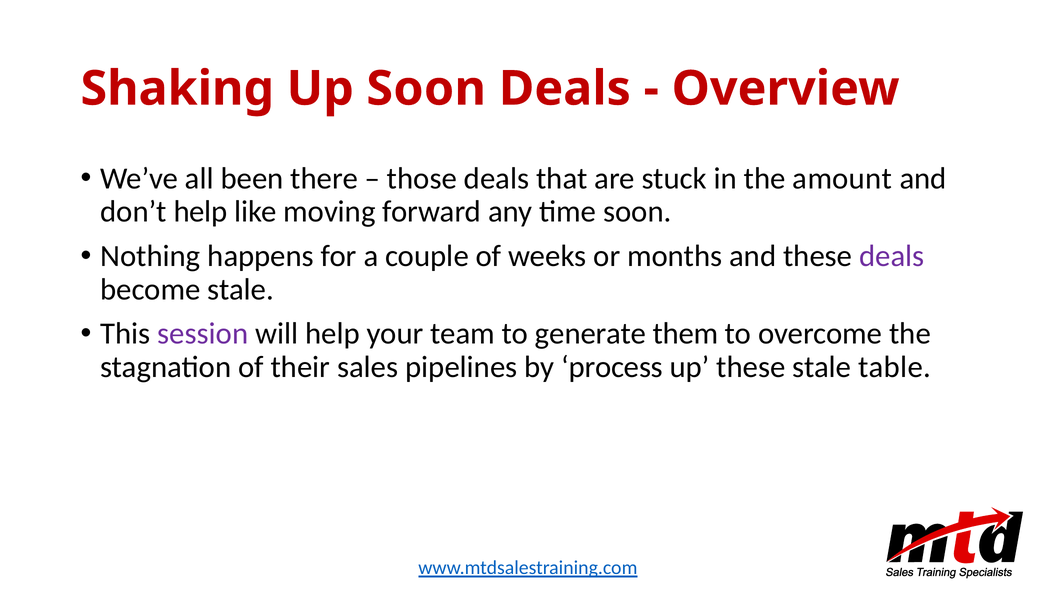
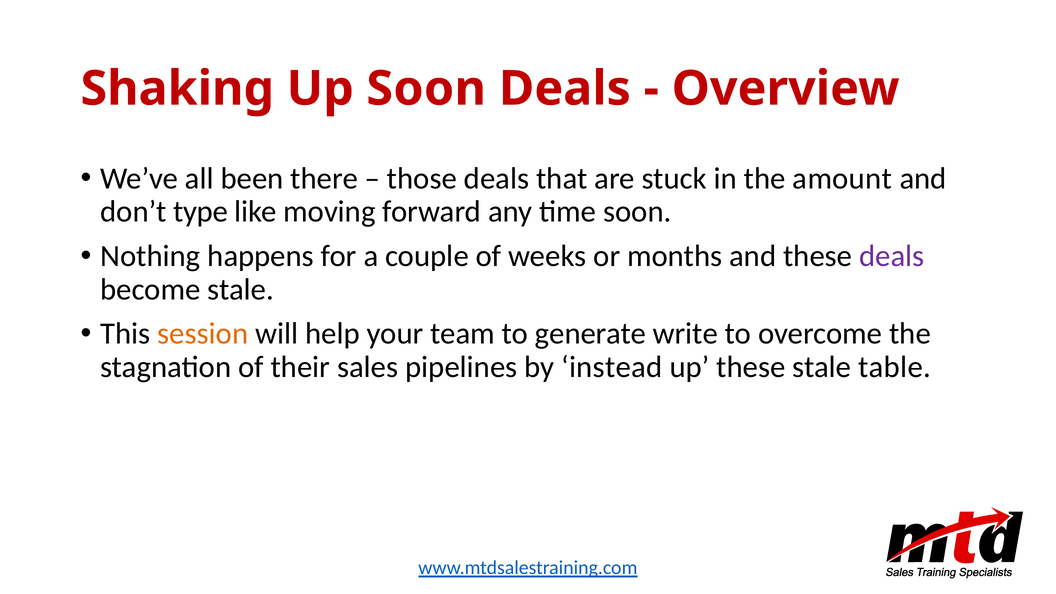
don’t help: help -> type
session colour: purple -> orange
them: them -> write
process: process -> instead
